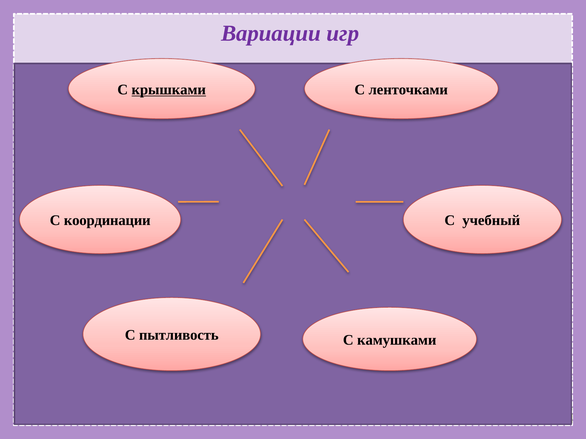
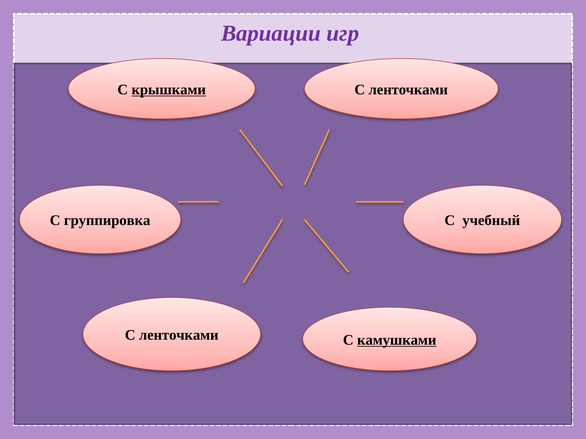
координации: координации -> группировка
пытливость at (179, 336): пытливость -> ленточками
камушками underline: none -> present
